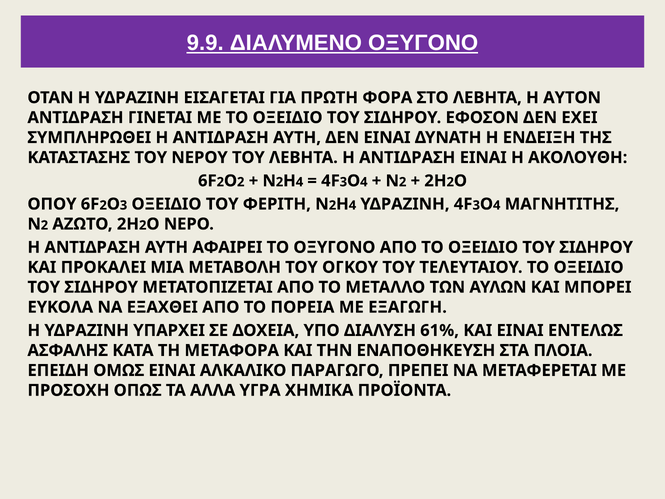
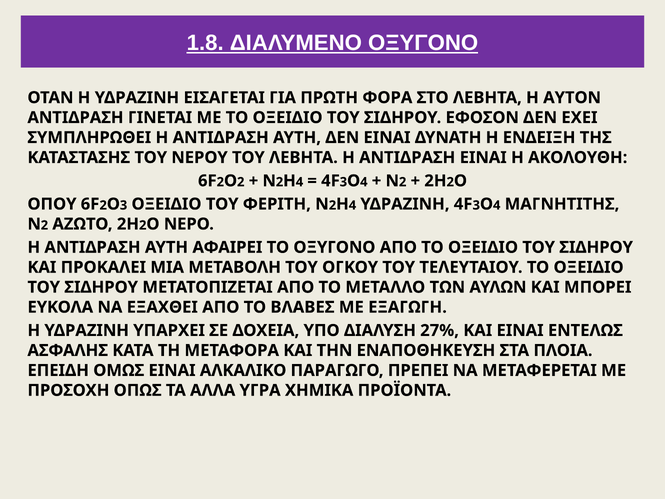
9.9: 9.9 -> 1.8
ΠΟΡΕΙΑ: ΠΟΡΕΙΑ -> ΒΛΑΒΕΣ
61%: 61% -> 27%
